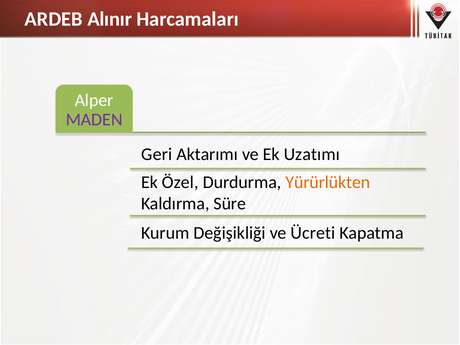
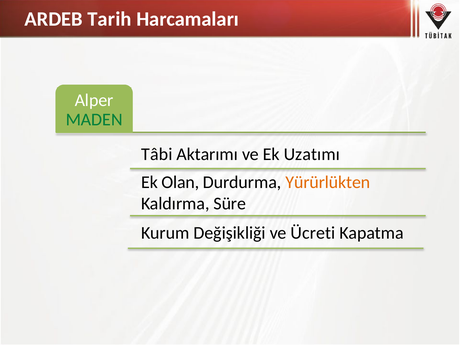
Alınır: Alınır -> Tarih
MADEN colour: purple -> green
Geri: Geri -> Tâbi
Özel: Özel -> Olan
